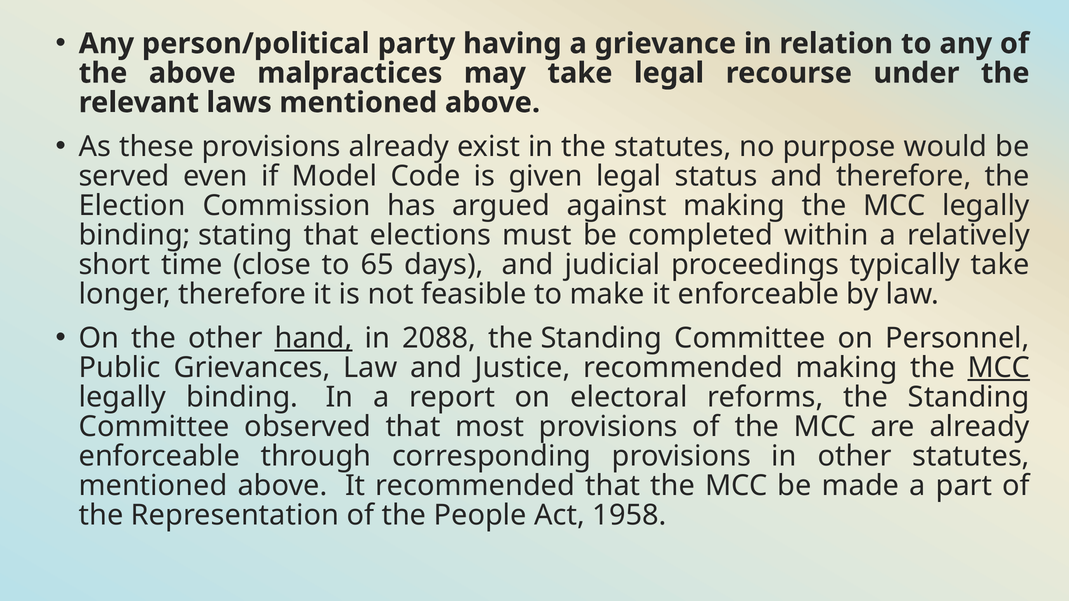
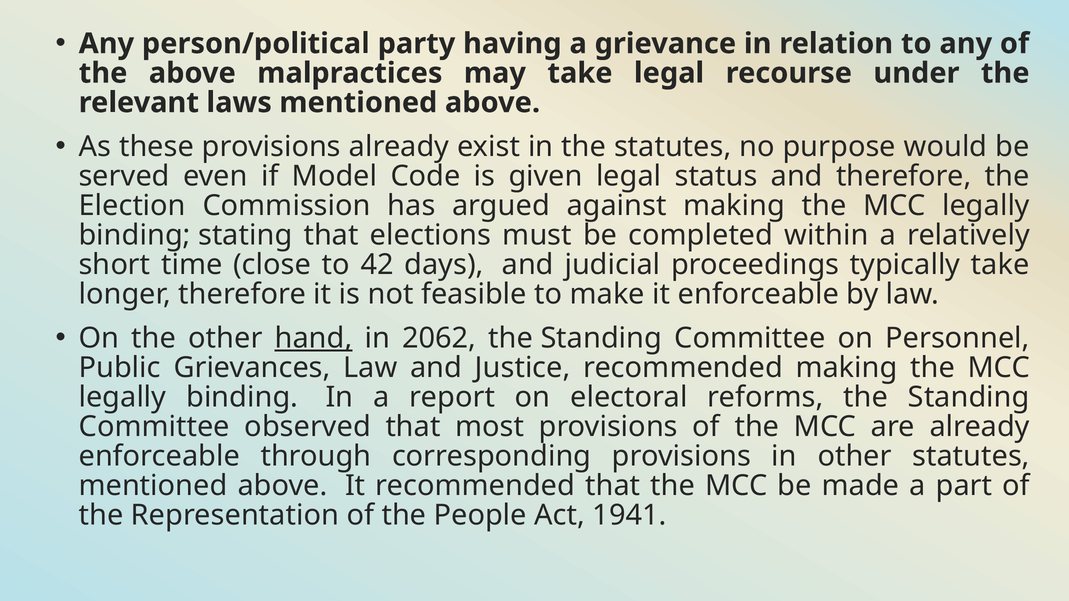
65: 65 -> 42
2088: 2088 -> 2062
MCC at (999, 368) underline: present -> none
1958: 1958 -> 1941
